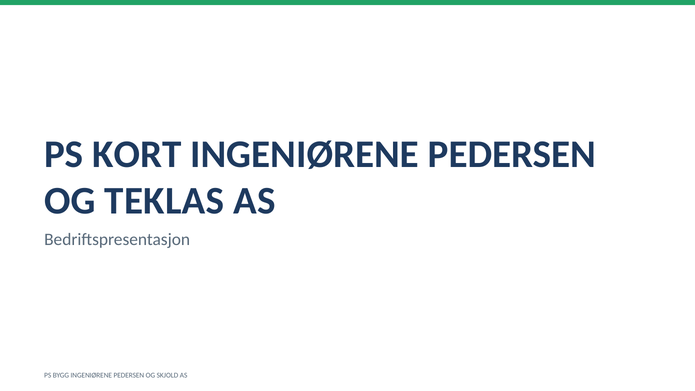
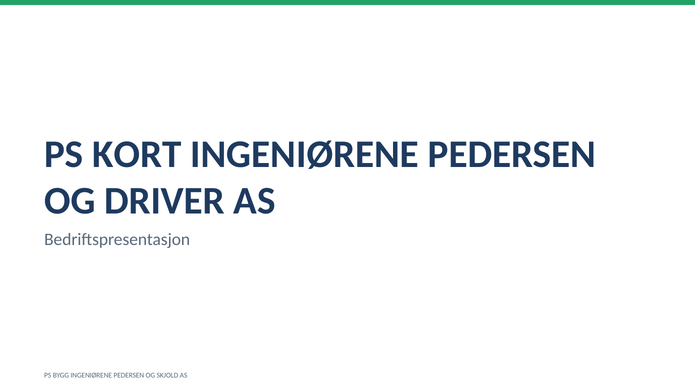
TEKLAS: TEKLAS -> DRIVER
